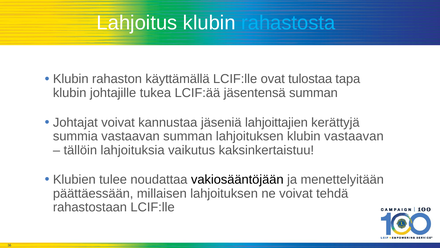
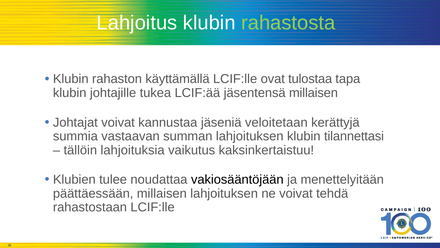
rahastosta colour: light blue -> light green
jäsentensä summan: summan -> millaisen
lahjoittajien: lahjoittajien -> veloitetaan
klubin vastaavan: vastaavan -> tilannettasi
